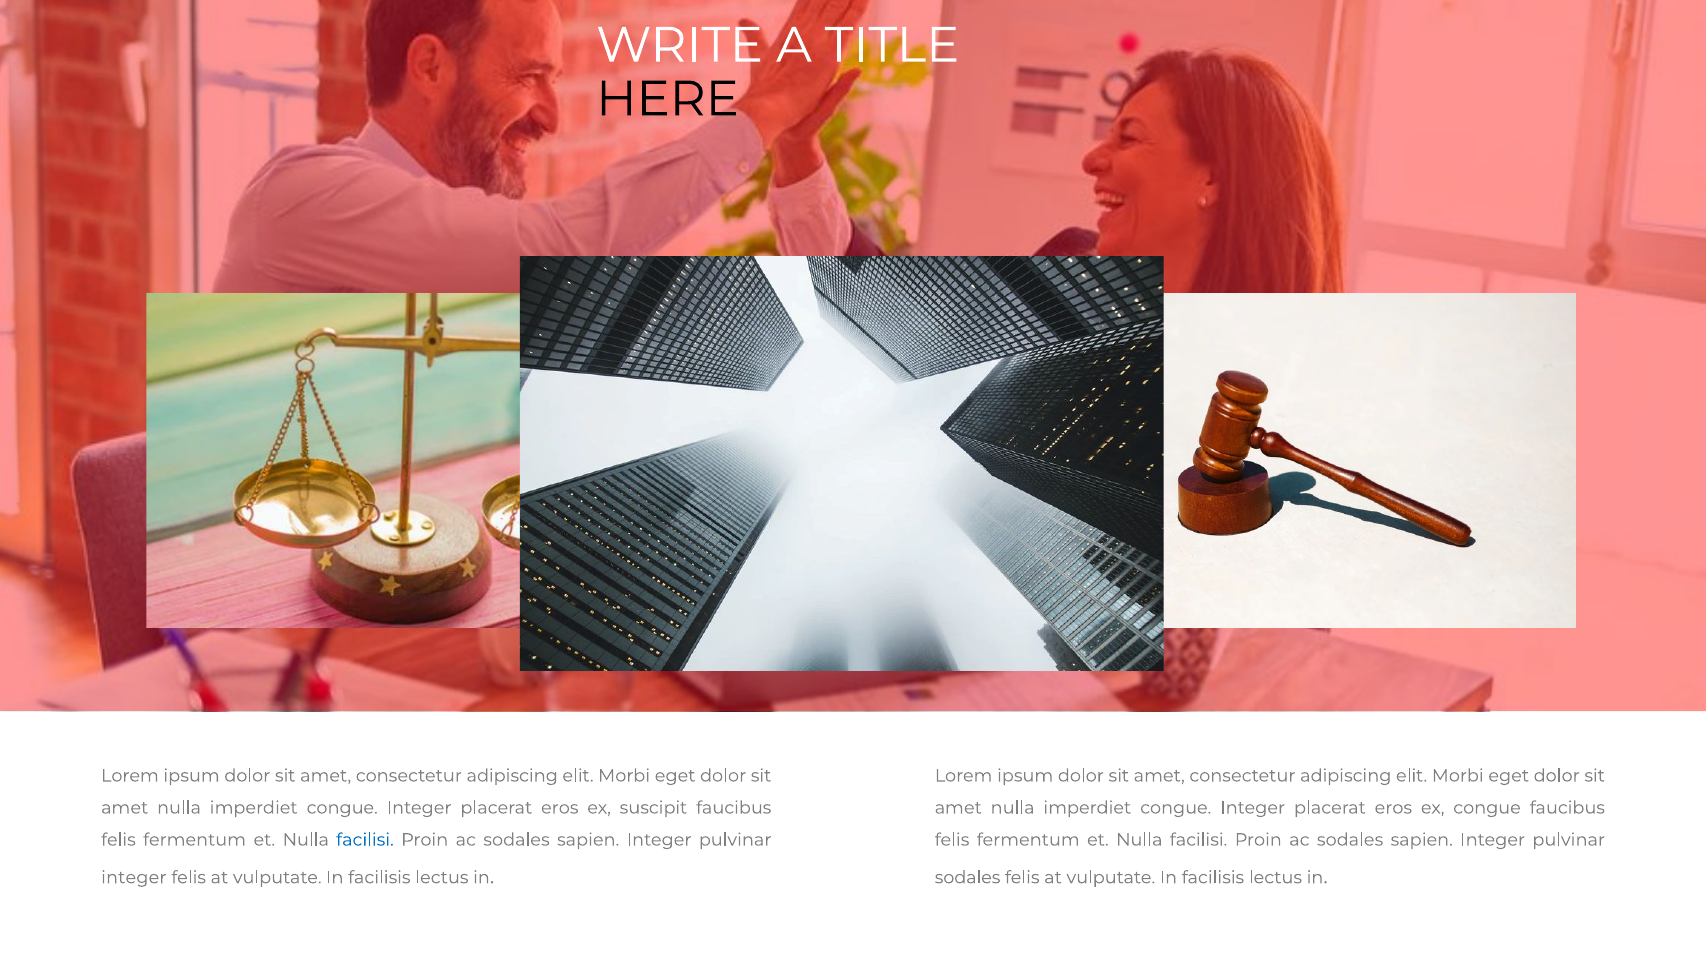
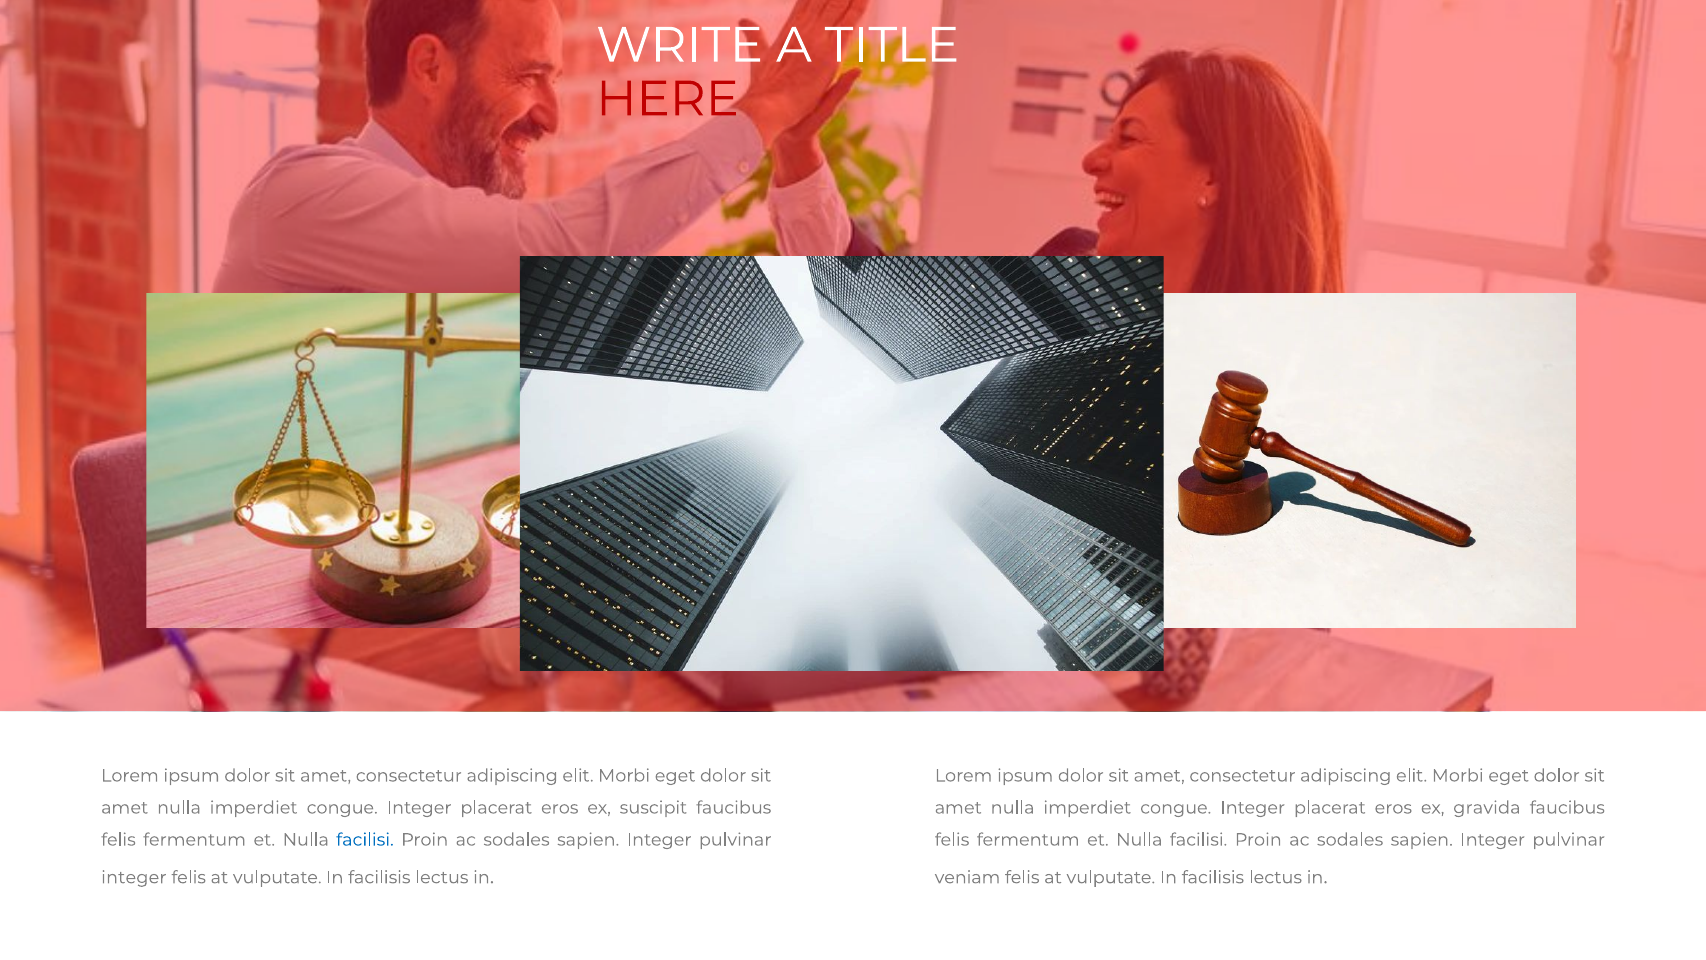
HERE colour: black -> red
ex congue: congue -> gravida
sodales at (968, 877): sodales -> veniam
